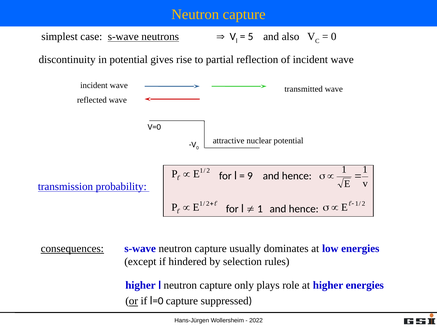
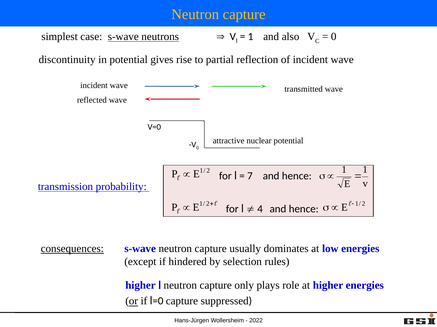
5 at (251, 37): 5 -> 1
9: 9 -> 7
1 at (260, 209): 1 -> 4
